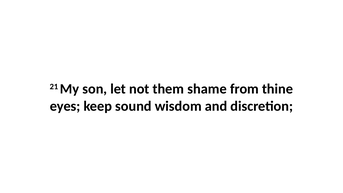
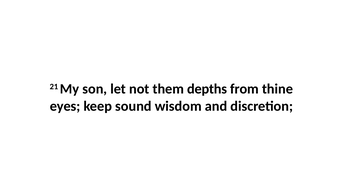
shame: shame -> depths
